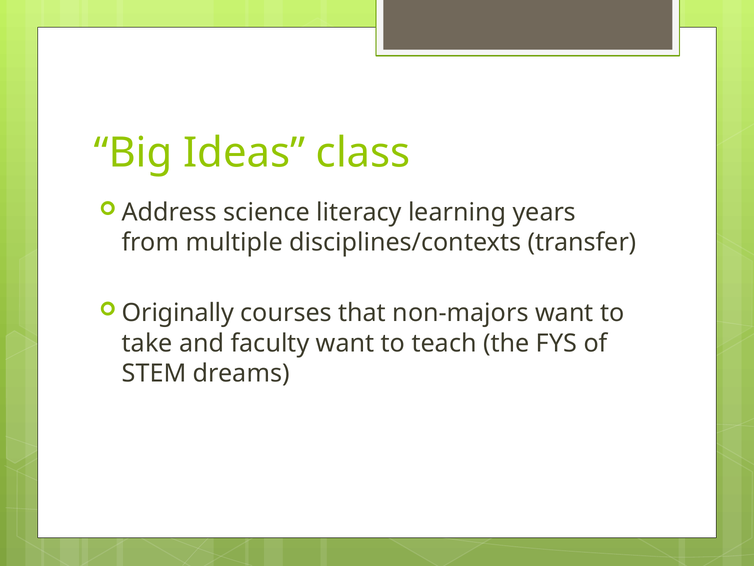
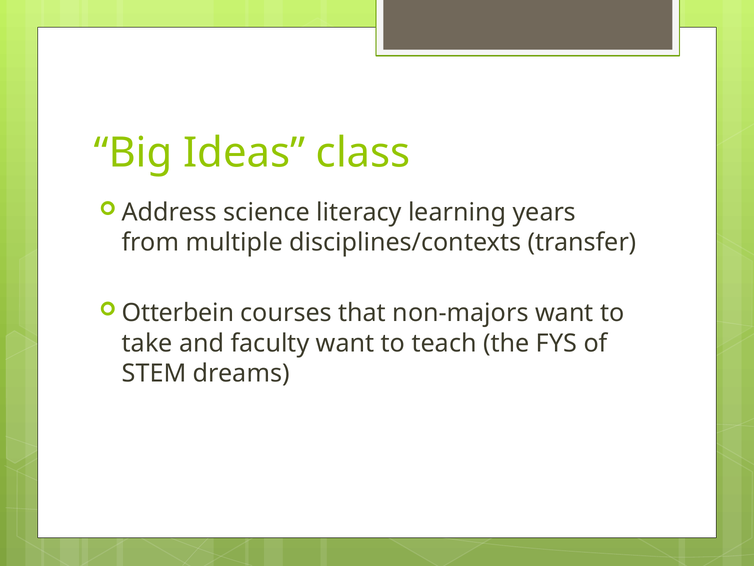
Originally: Originally -> Otterbein
